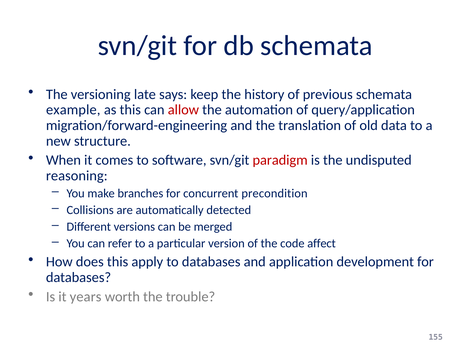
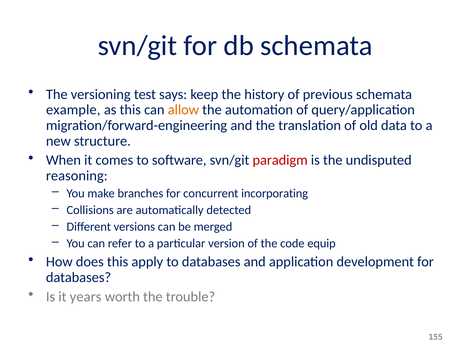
late: late -> test
allow colour: red -> orange
precondition: precondition -> incorporating
affect: affect -> equip
